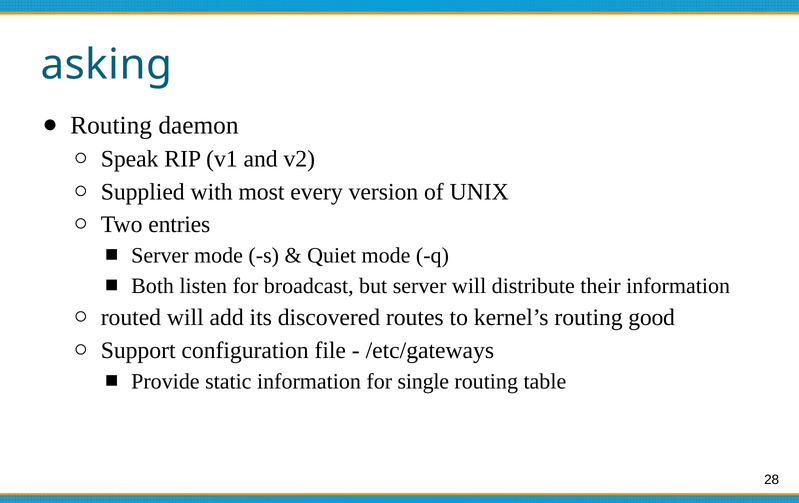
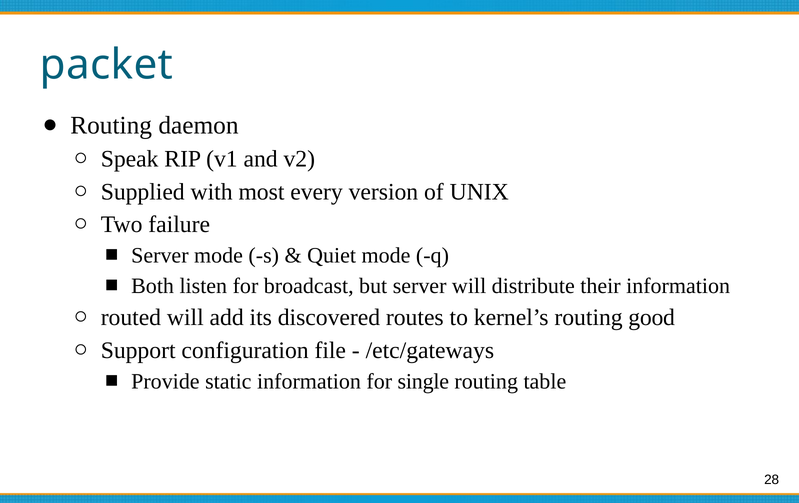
asking: asking -> packet
entries: entries -> failure
